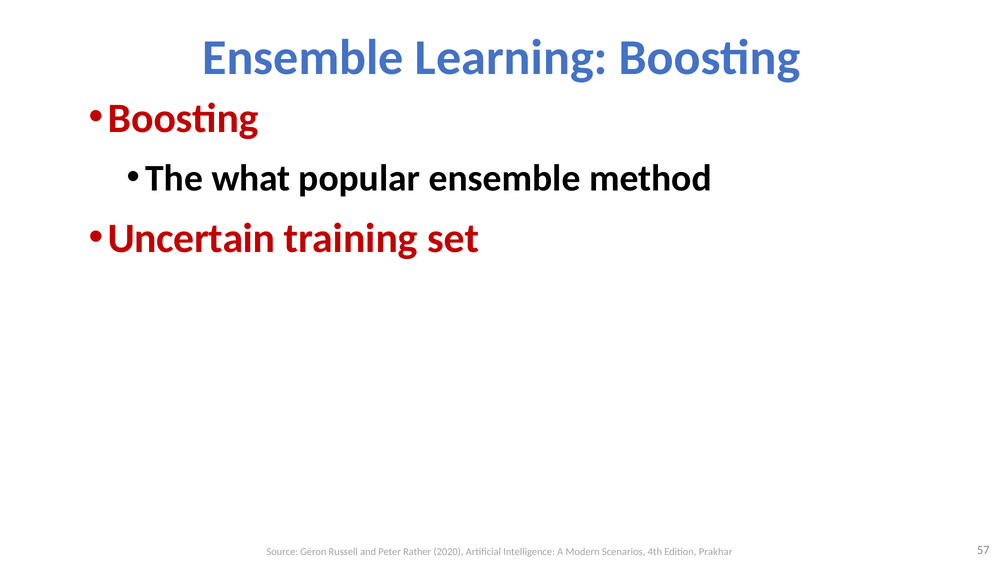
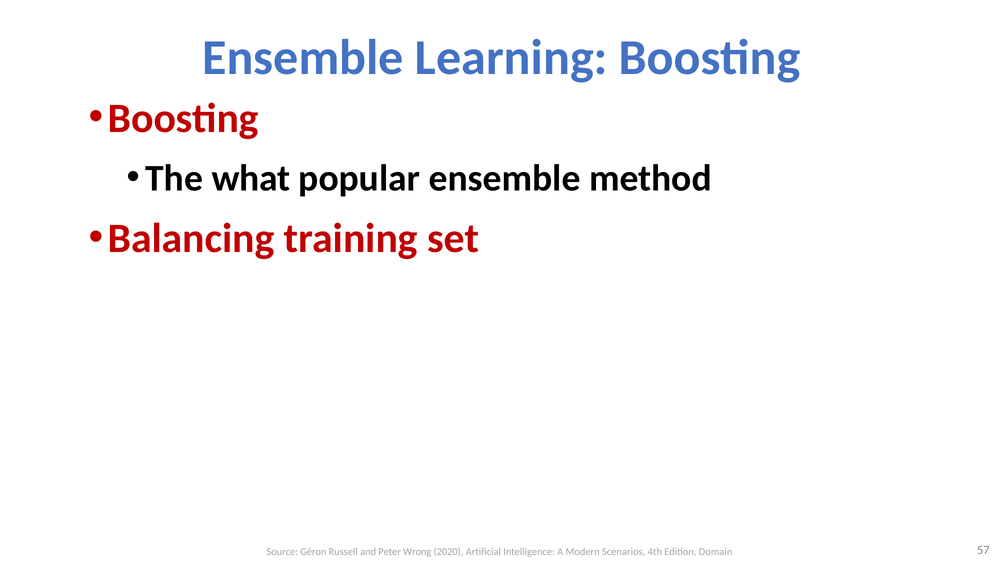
Uncertain: Uncertain -> Balancing
Rather: Rather -> Wrong
Prakhar: Prakhar -> Domain
